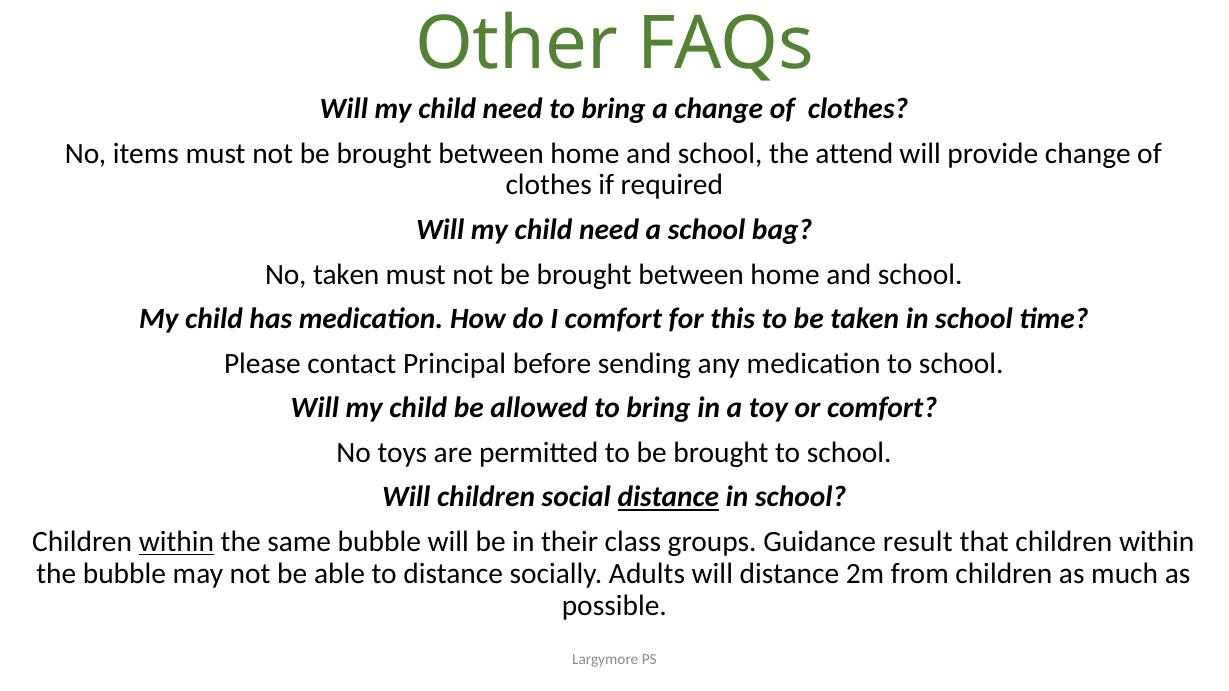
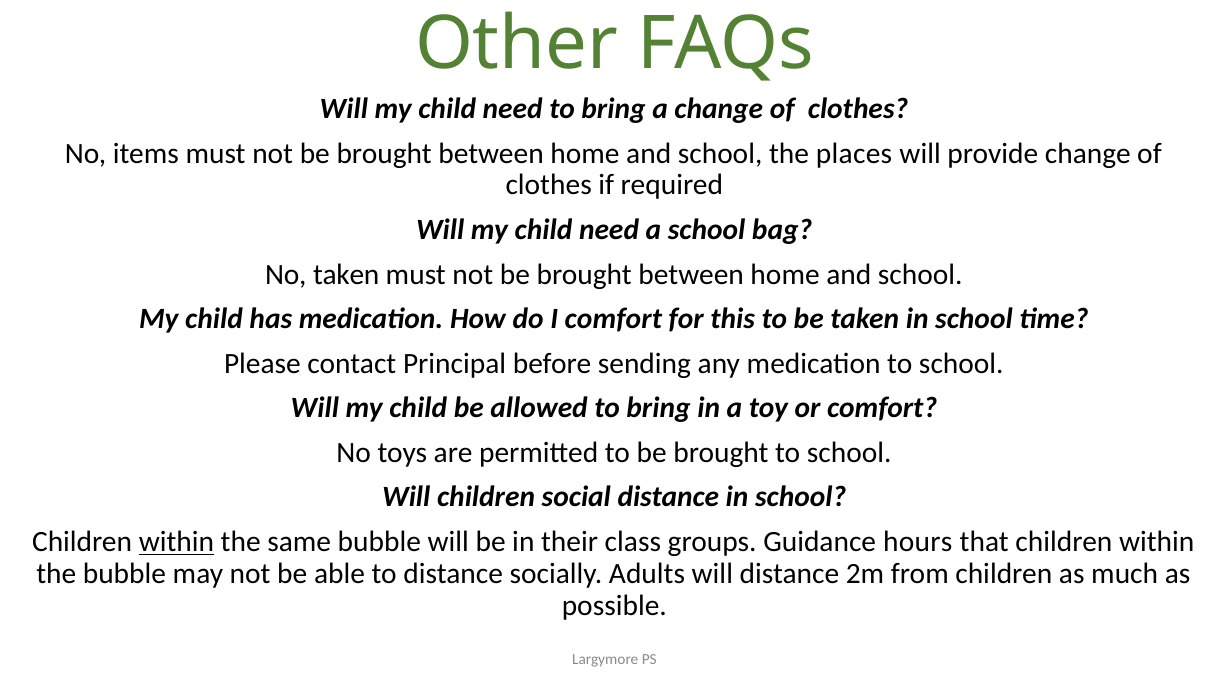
attend: attend -> places
distance at (668, 497) underline: present -> none
result: result -> hours
